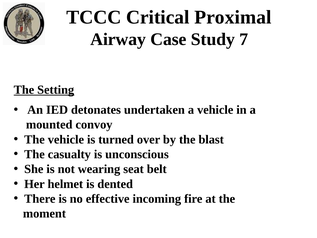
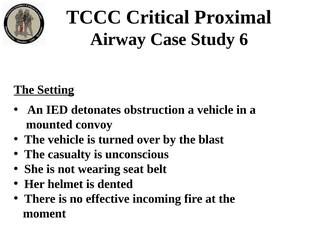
7: 7 -> 6
undertaken: undertaken -> obstruction
